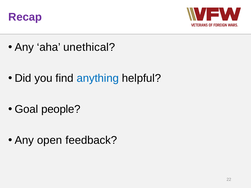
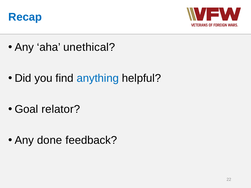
Recap colour: purple -> blue
people: people -> relator
open: open -> done
